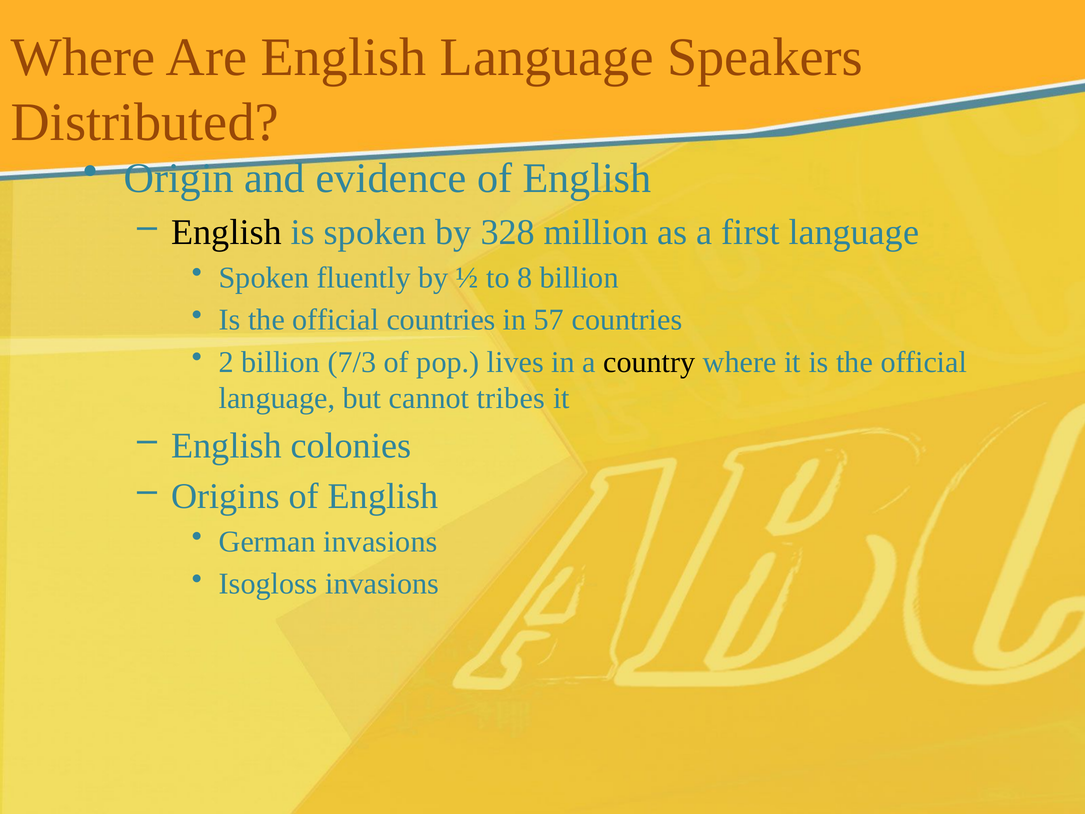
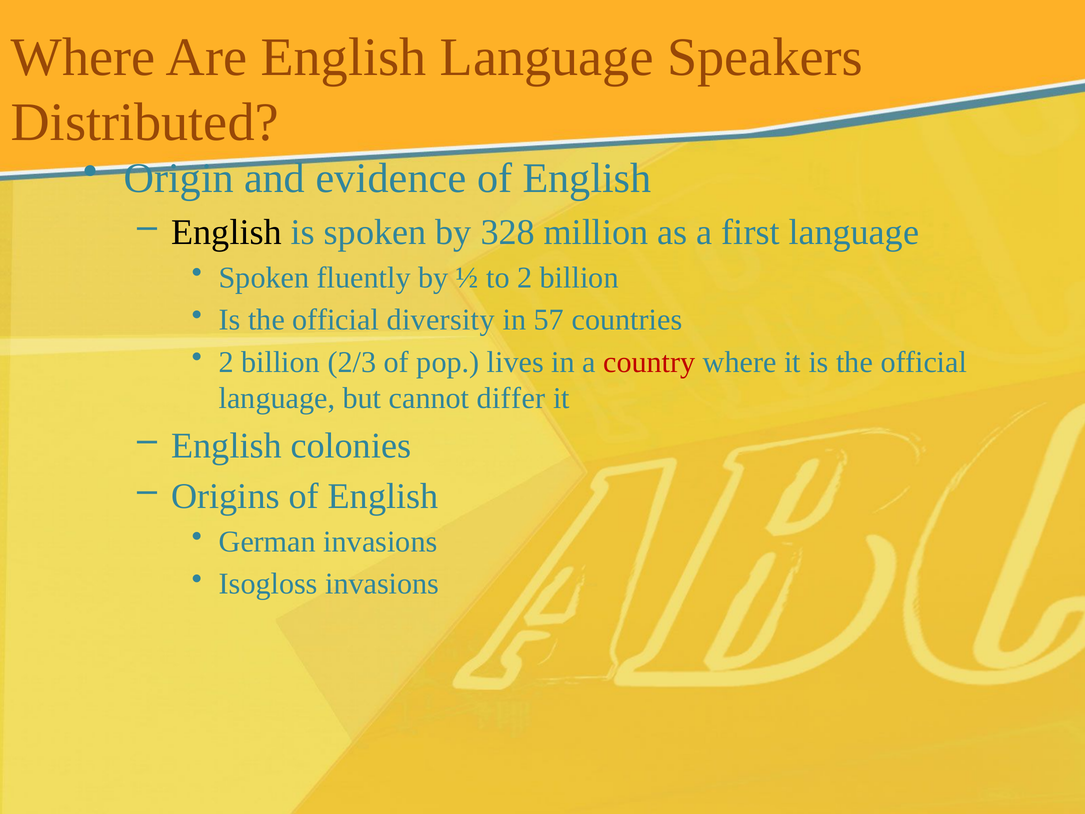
to 8: 8 -> 2
official countries: countries -> diversity
7/3: 7/3 -> 2/3
country colour: black -> red
tribes: tribes -> differ
